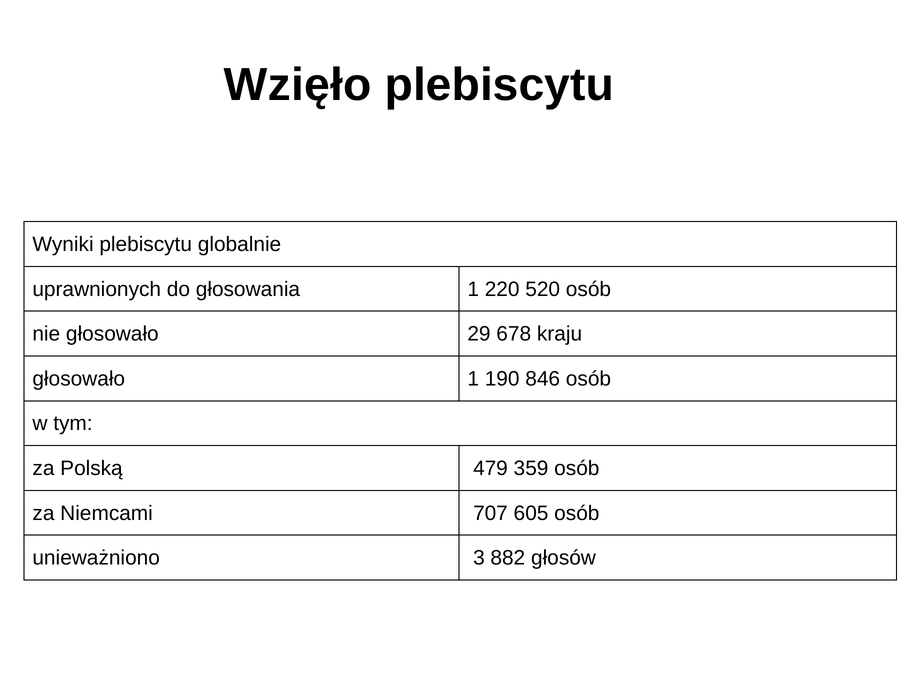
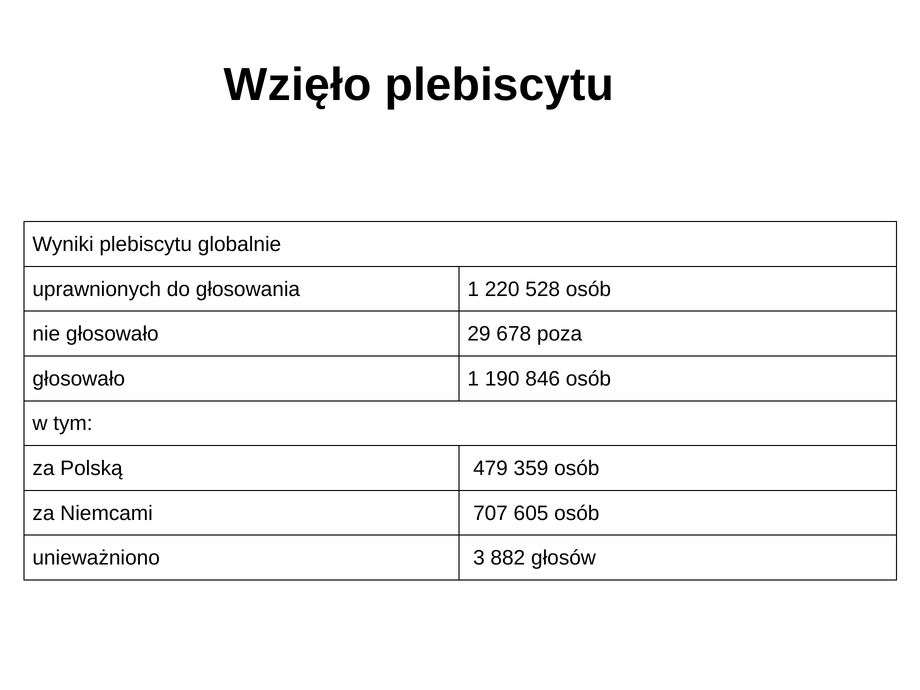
520: 520 -> 528
kraju: kraju -> poza
